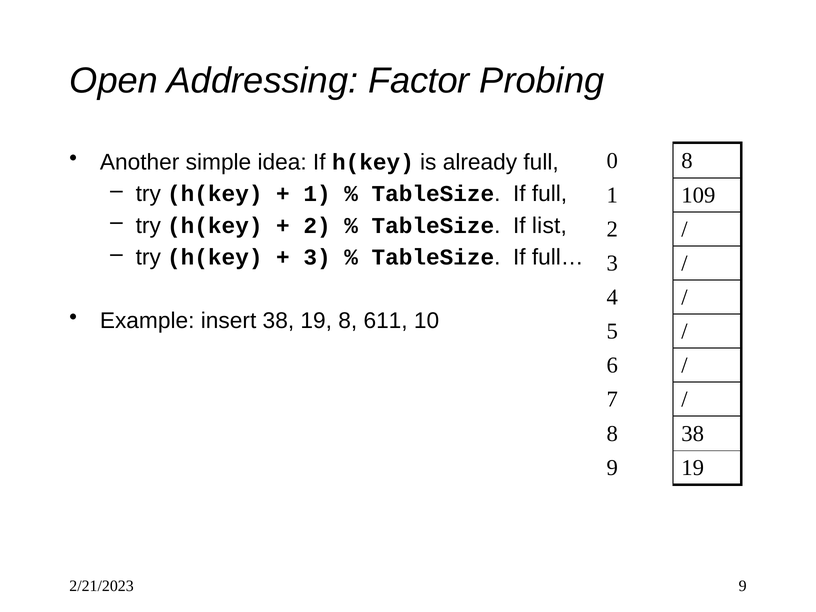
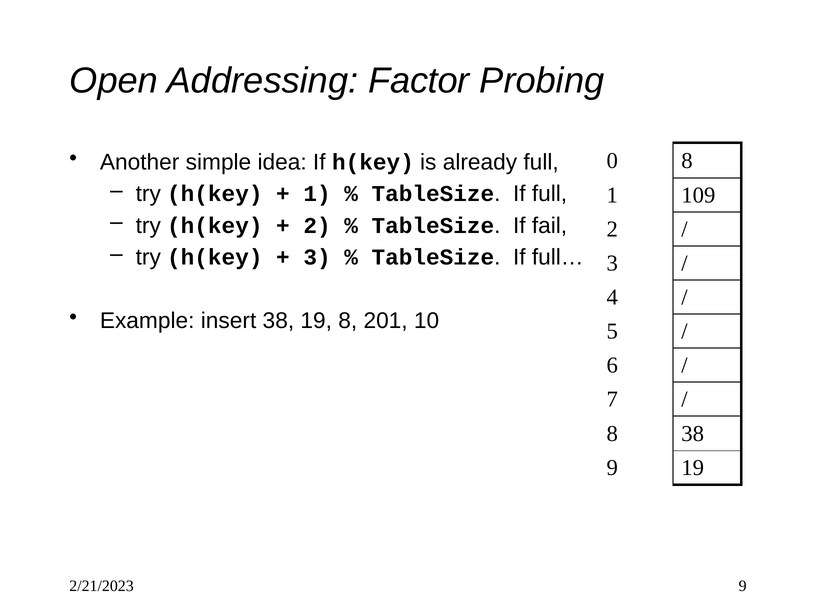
list: list -> fail
611: 611 -> 201
